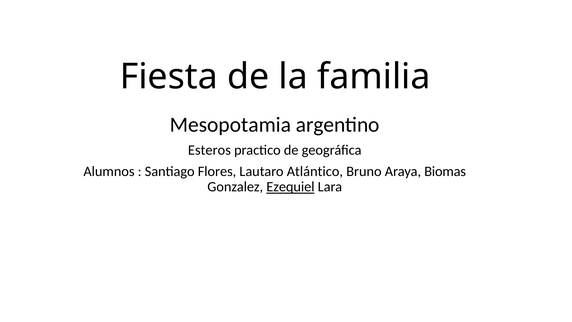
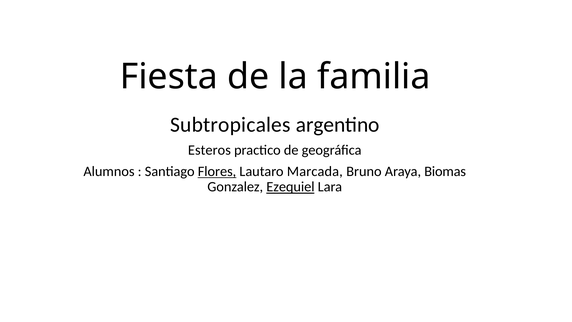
Mesopotamia: Mesopotamia -> Subtropicales
Flores underline: none -> present
Atlántico: Atlántico -> Marcada
